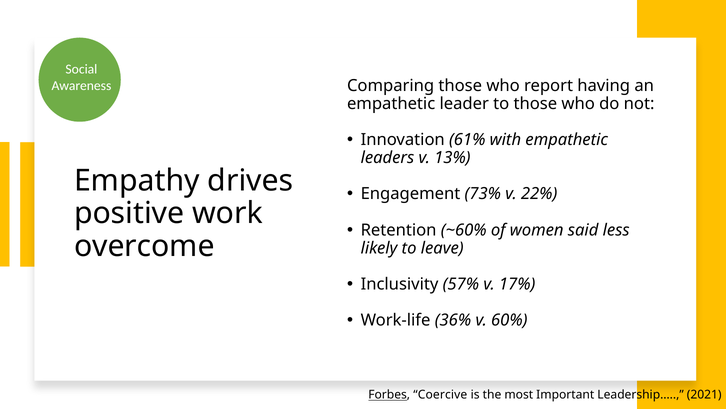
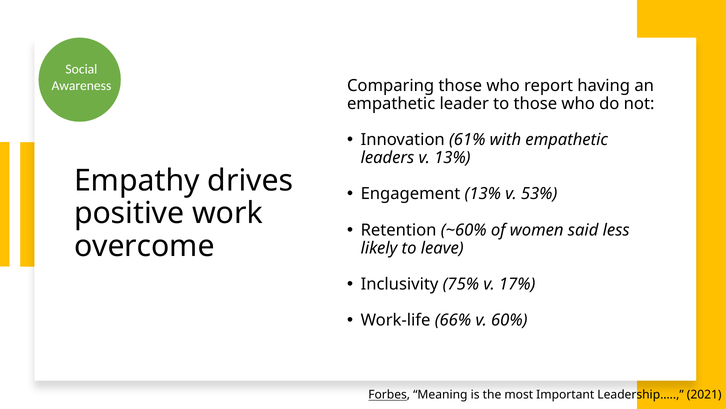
Engagement 73%: 73% -> 13%
22%: 22% -> 53%
57%: 57% -> 75%
36%: 36% -> 66%
Coercive: Coercive -> Meaning
